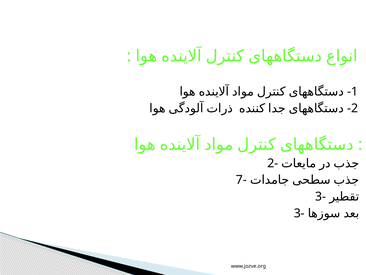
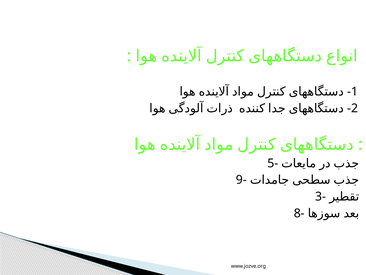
2-: 2- -> 5-
7-: 7- -> 9-
3- at (299, 213): 3- -> 8-
